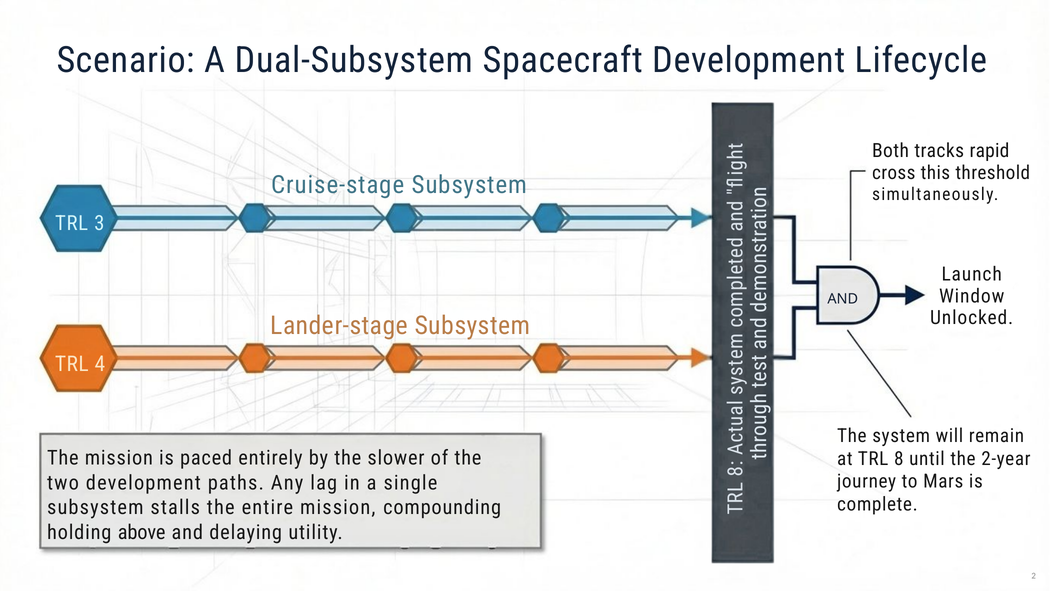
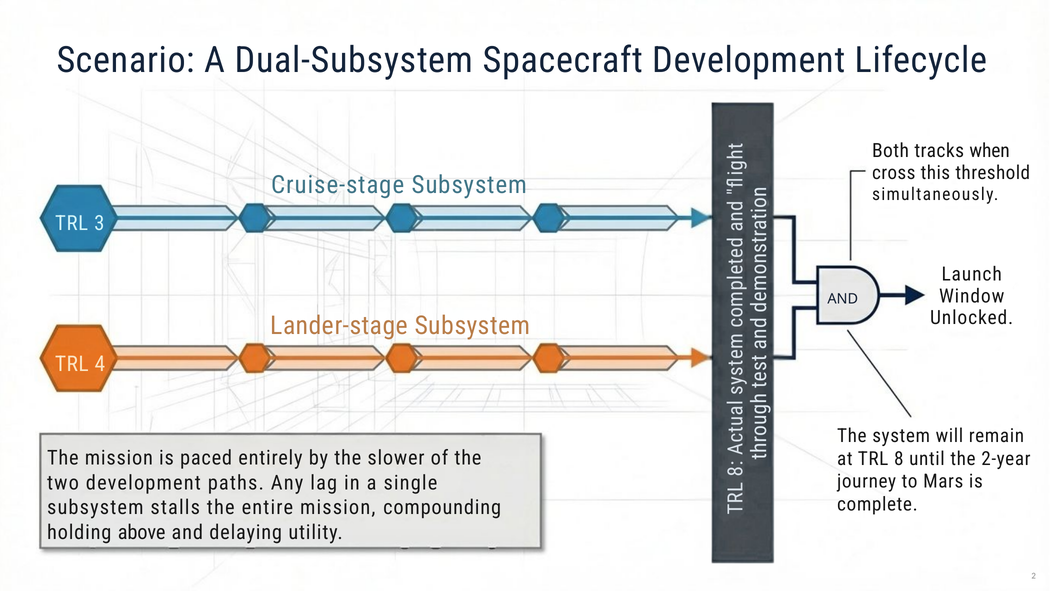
rapid: rapid -> when
